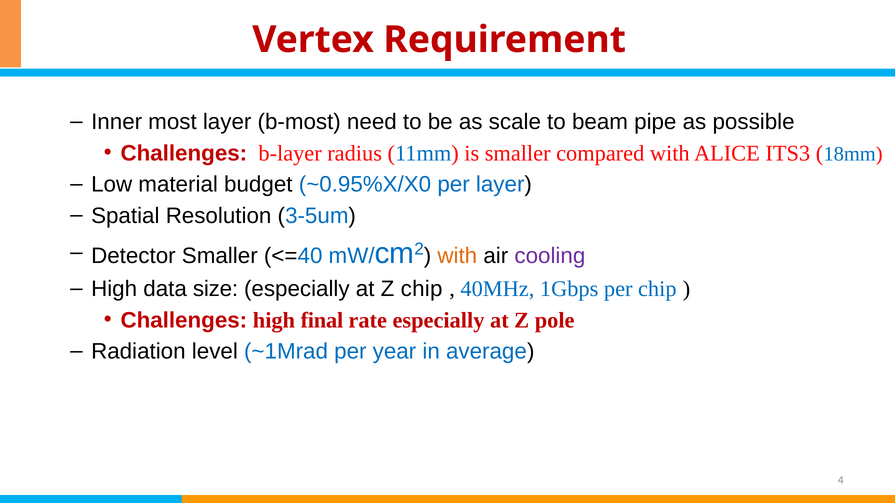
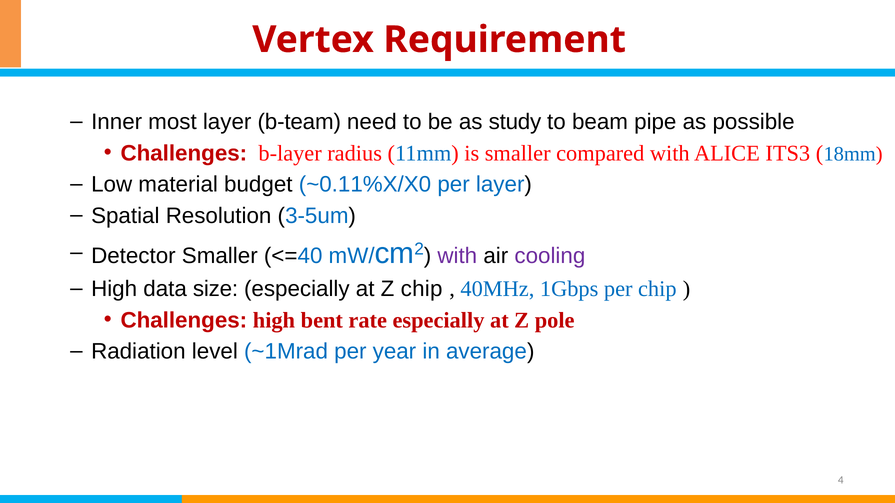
b-most: b-most -> b-team
scale: scale -> study
~0.95%X/X0: ~0.95%X/X0 -> ~0.11%X/X0
with at (457, 256) colour: orange -> purple
final: final -> bent
